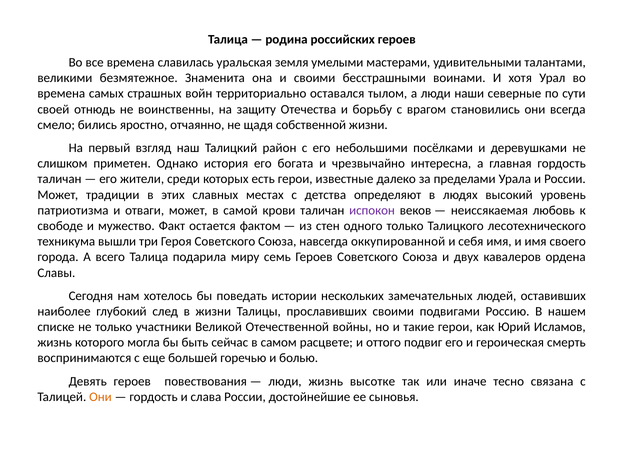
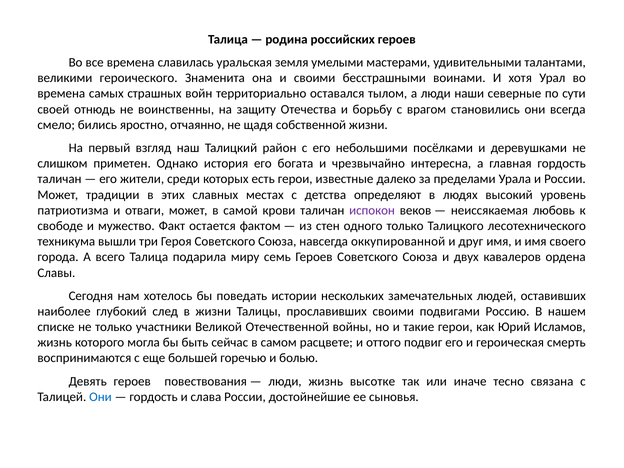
безмятежное: безмятежное -> героического
себя: себя -> друг
Они at (100, 397) colour: orange -> blue
